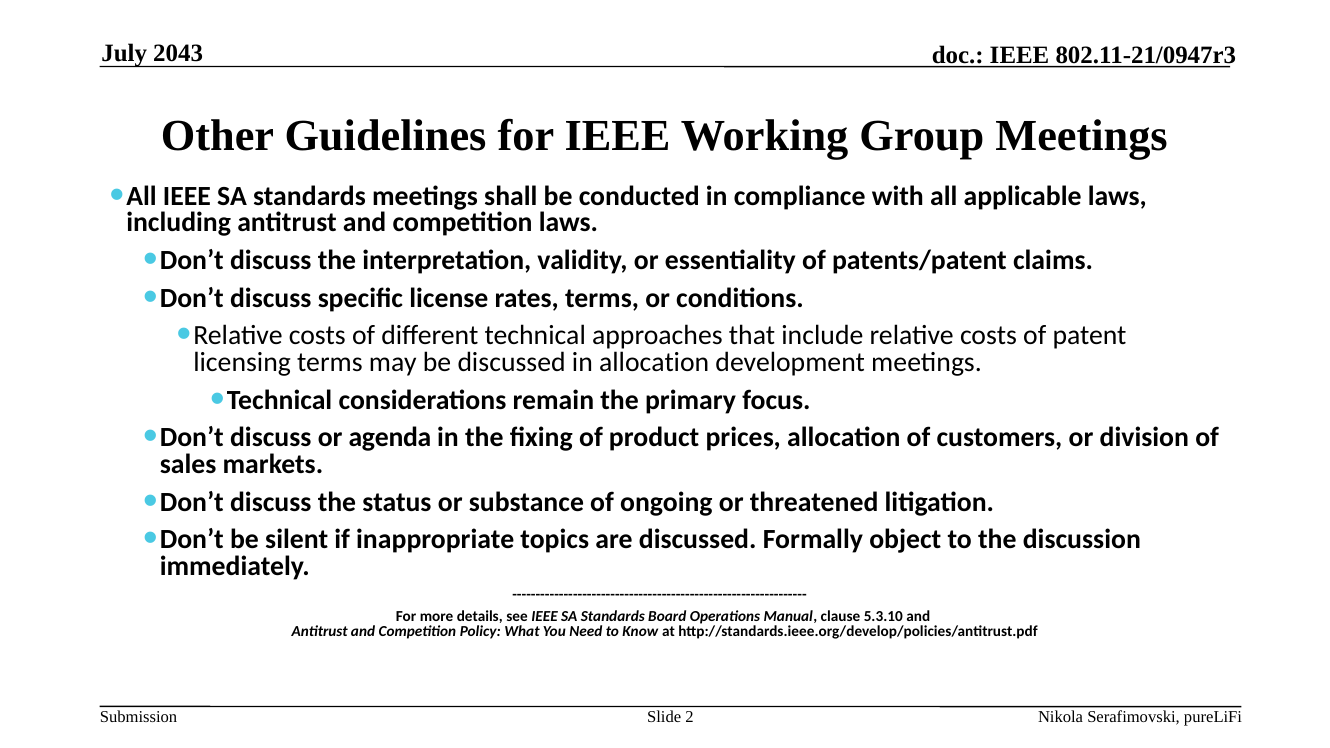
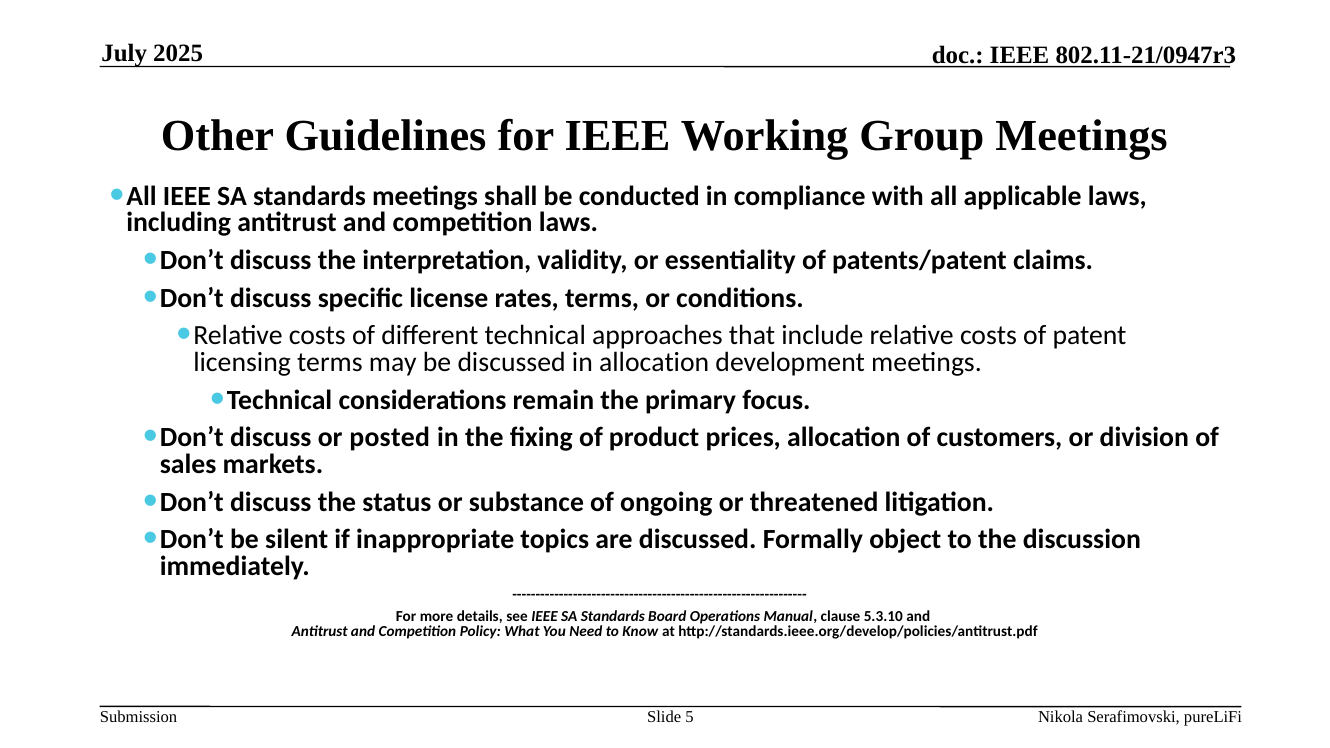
2043: 2043 -> 2025
agenda: agenda -> posted
2: 2 -> 5
